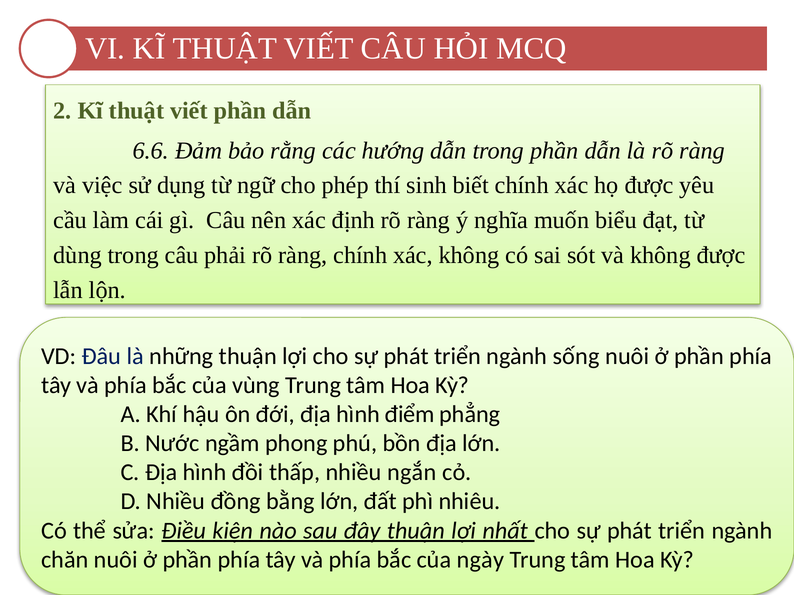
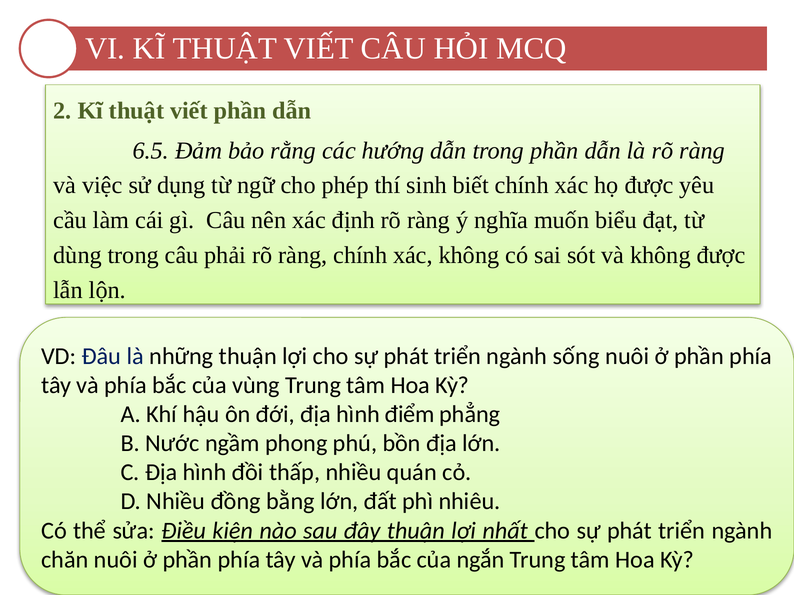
6.6: 6.6 -> 6.5
ngắn: ngắn -> quán
ngày: ngày -> ngắn
